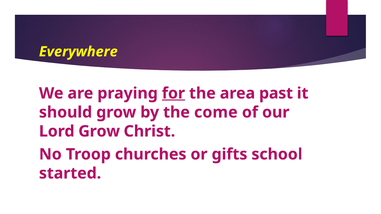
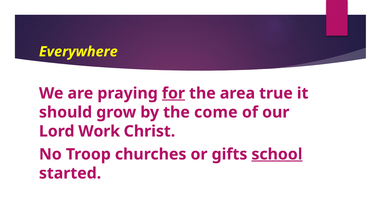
past: past -> true
Lord Grow: Grow -> Work
school underline: none -> present
